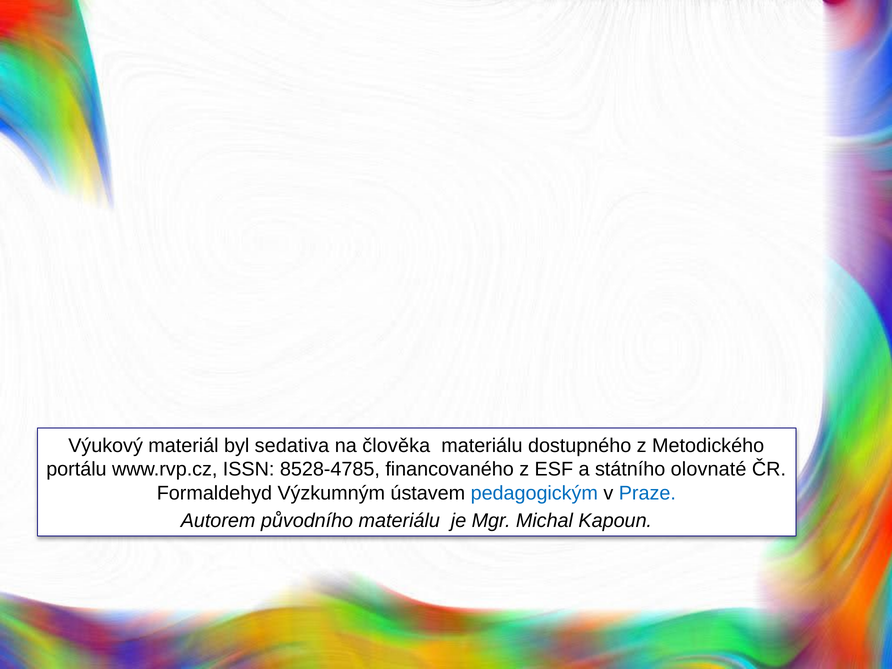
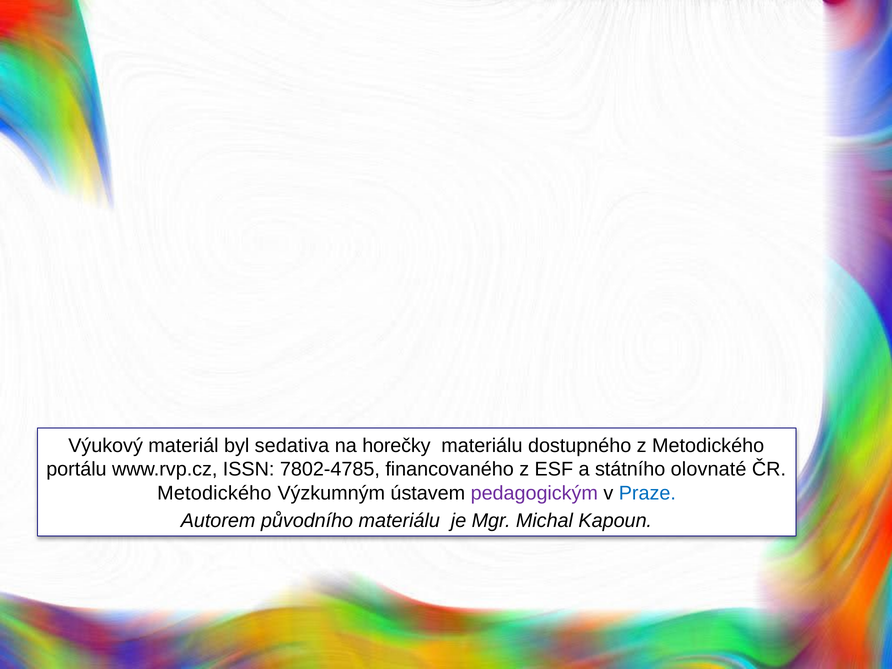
člověka: člověka -> horečky
8528-4785: 8528-4785 -> 7802-4785
Formaldehyd at (214, 493): Formaldehyd -> Metodického
pedagogickým colour: blue -> purple
